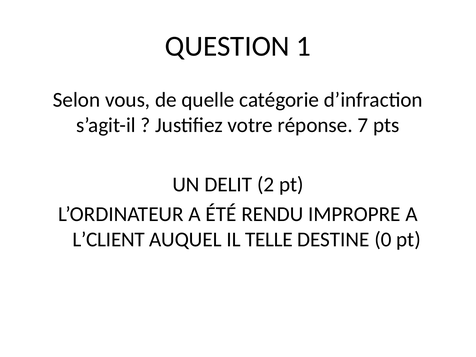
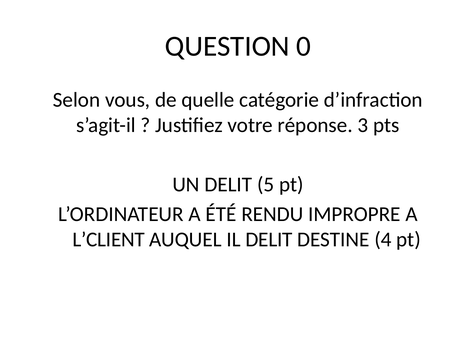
1: 1 -> 0
7: 7 -> 3
2: 2 -> 5
IL TELLE: TELLE -> DELIT
0: 0 -> 4
